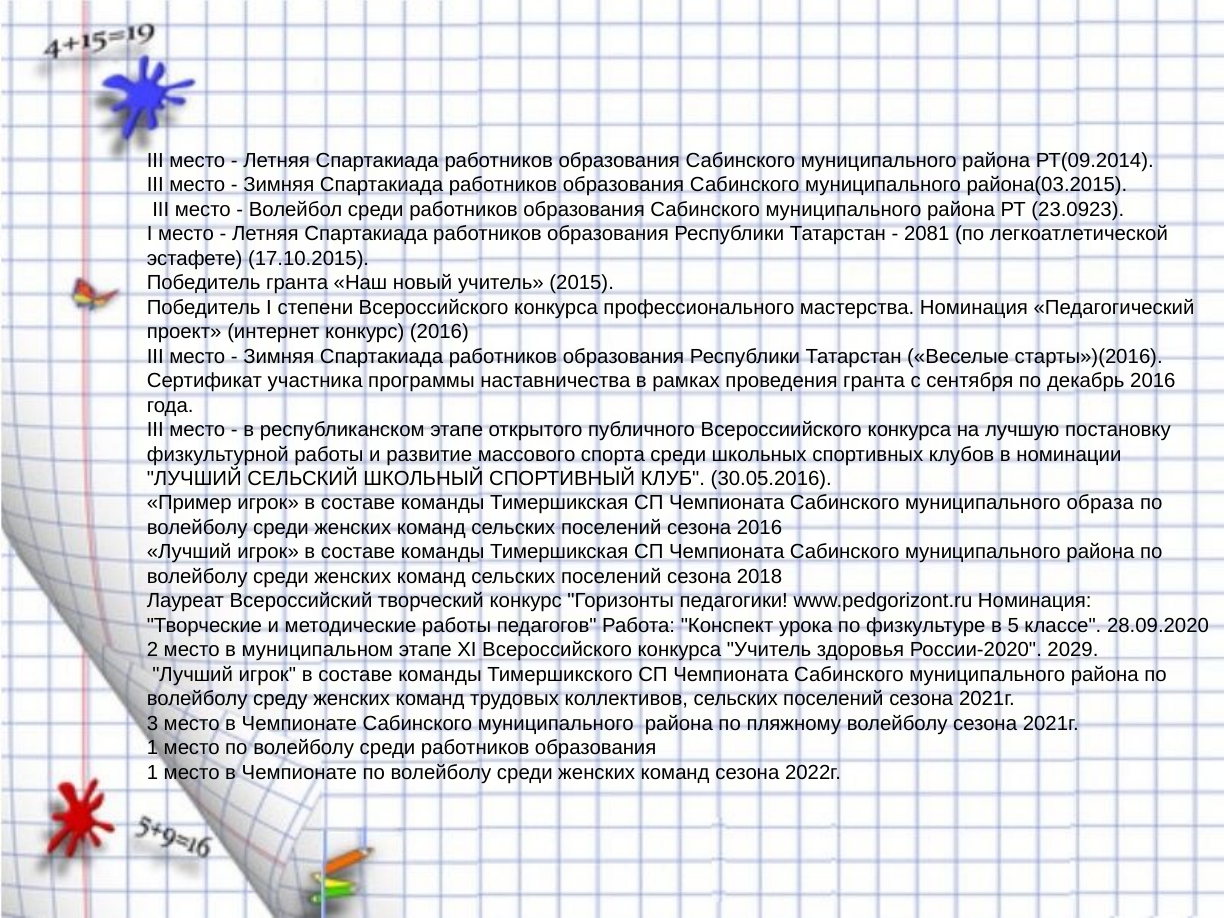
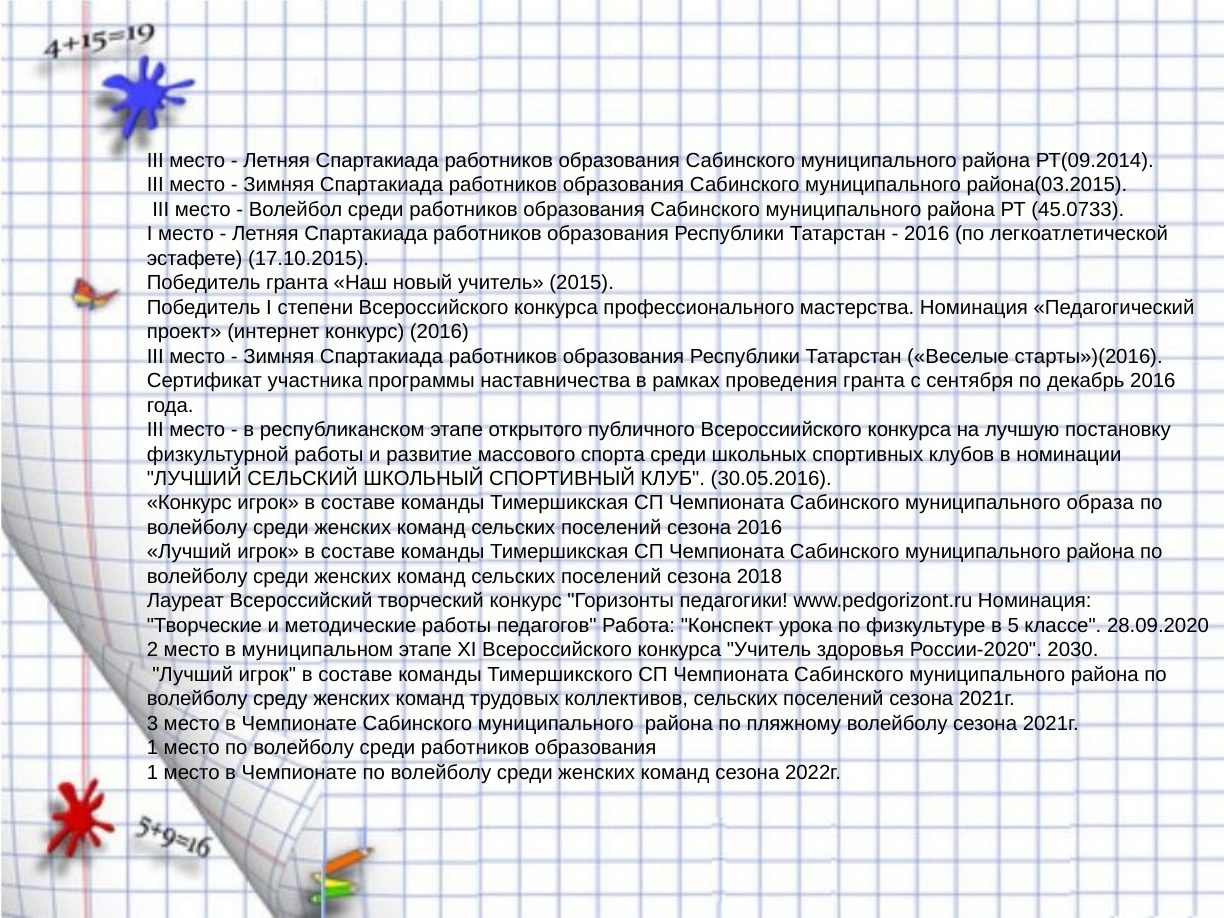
23.0923: 23.0923 -> 45.0733
2081 at (927, 234): 2081 -> 2016
Пример at (189, 503): Пример -> Конкурс
2029: 2029 -> 2030
